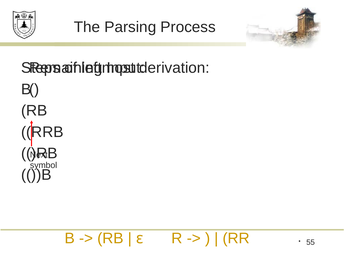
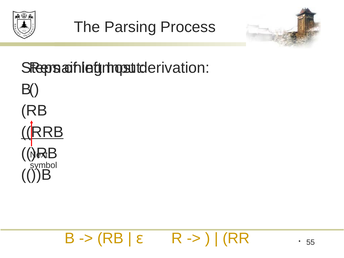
RRB underline: none -> present
